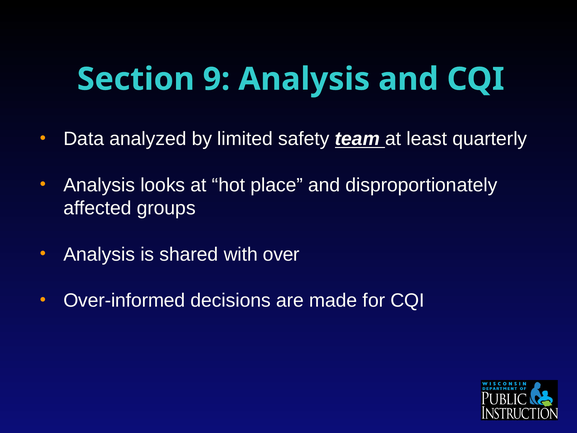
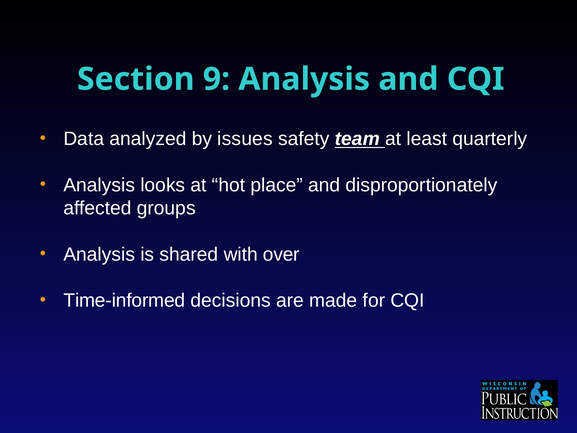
limited: limited -> issues
Over-informed: Over-informed -> Time-informed
